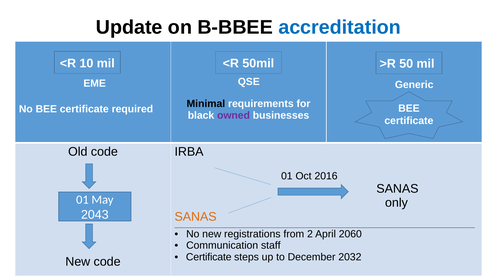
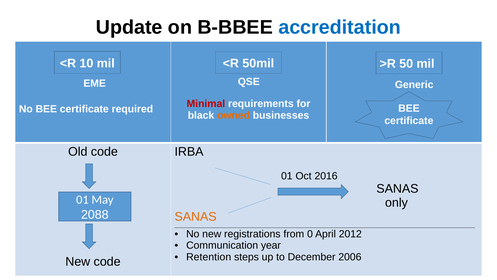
Minimal colour: black -> red
owned colour: purple -> orange
2043: 2043 -> 2088
2: 2 -> 0
2060: 2060 -> 2012
staff: staff -> year
Certificate at (209, 257): Certificate -> Retention
2032: 2032 -> 2006
